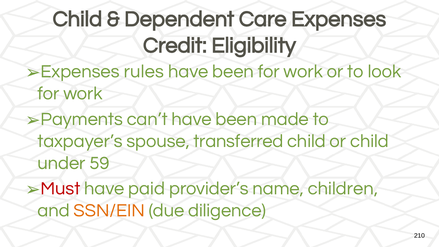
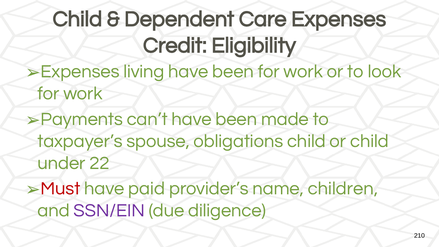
rules: rules -> living
transferred: transferred -> obligations
59: 59 -> 22
SSN/EIN colour: orange -> purple
